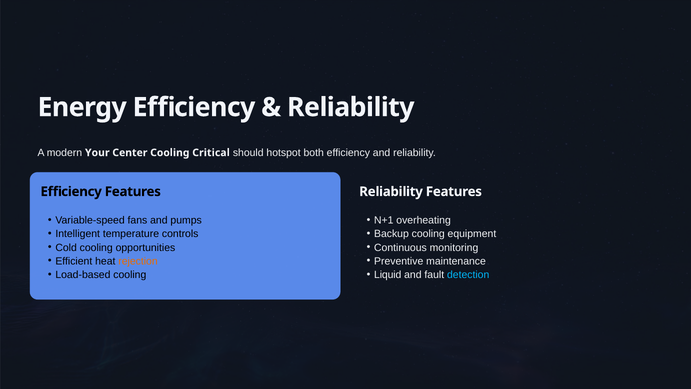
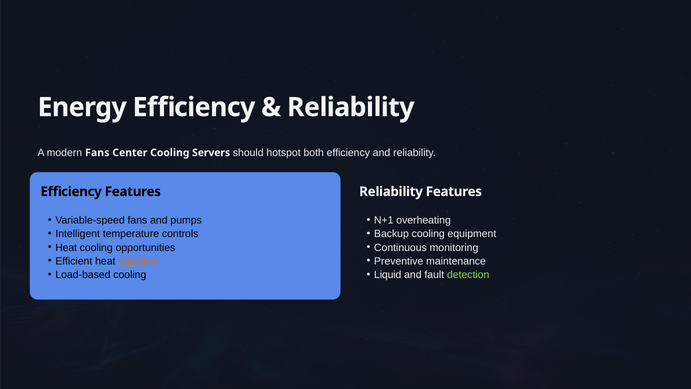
modern Your: Your -> Fans
Critical: Critical -> Servers
Cold at (66, 247): Cold -> Heat
detection colour: light blue -> light green
